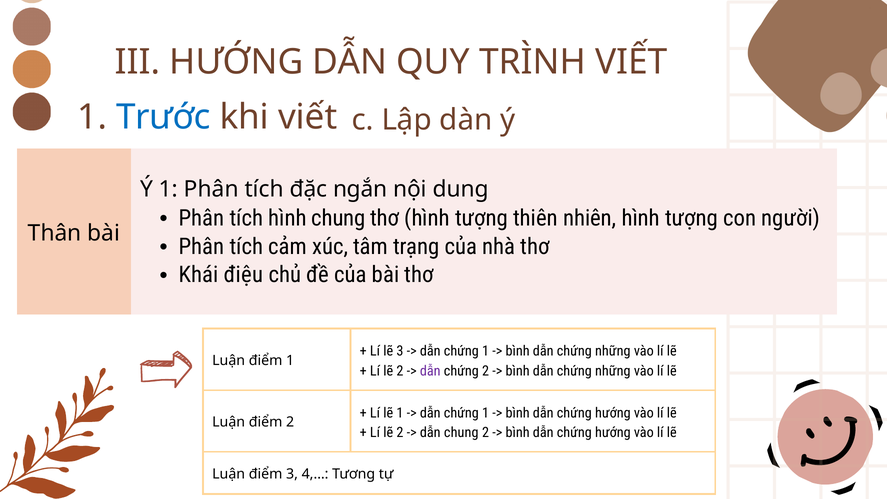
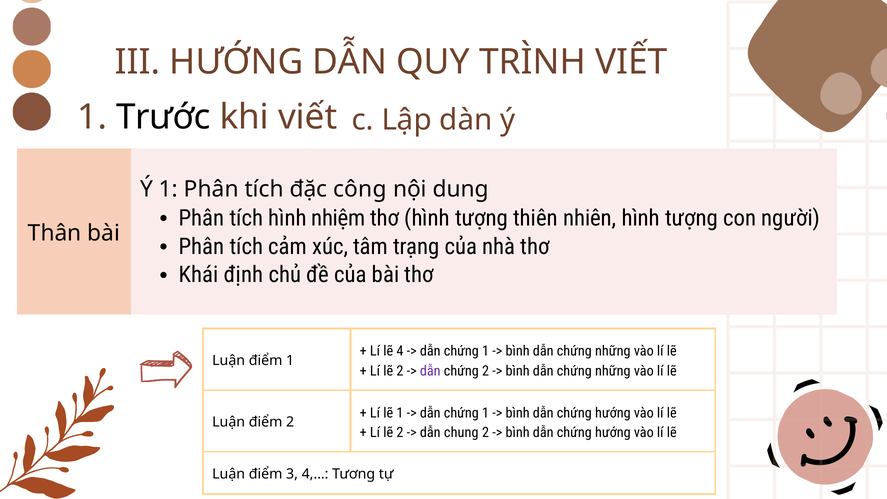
Trước colour: blue -> black
ngắn: ngắn -> công
hình chung: chung -> nhiệm
điệu: điệu -> định
lẽ 3: 3 -> 4
